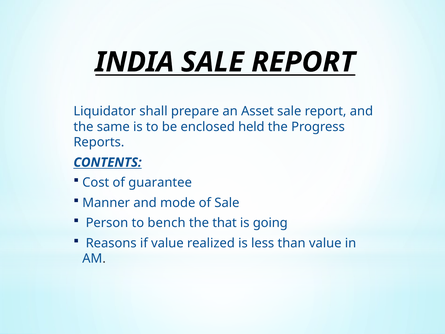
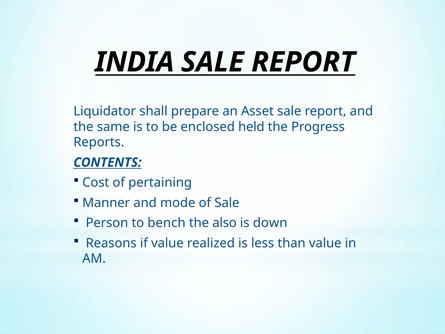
guarantee: guarantee -> pertaining
that: that -> also
going: going -> down
